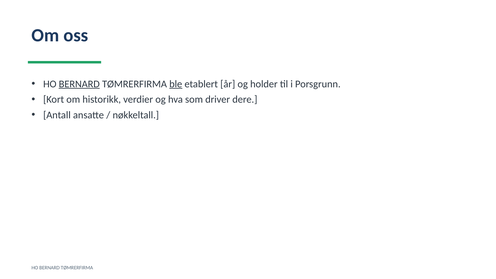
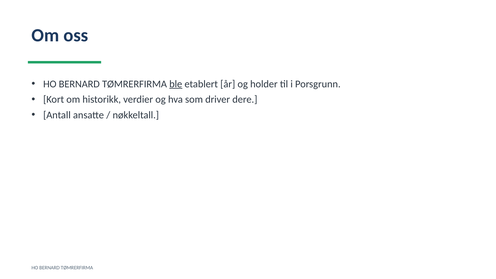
BERNARD at (79, 84) underline: present -> none
